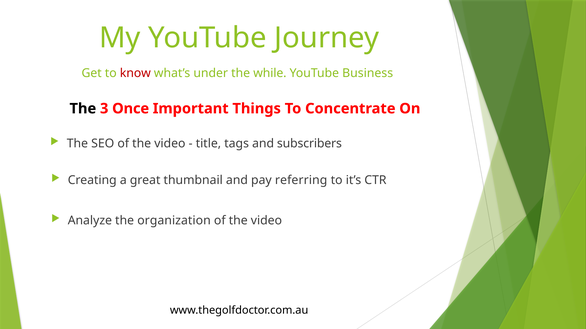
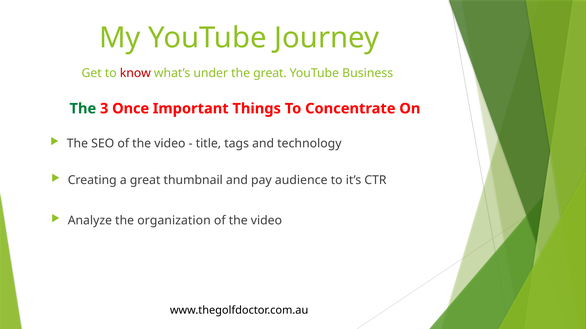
the while: while -> great
The at (83, 109) colour: black -> green
subscribers: subscribers -> technology
referring: referring -> audience
